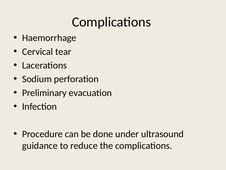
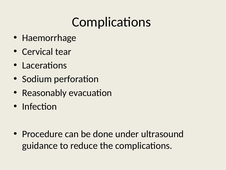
Preliminary: Preliminary -> Reasonably
